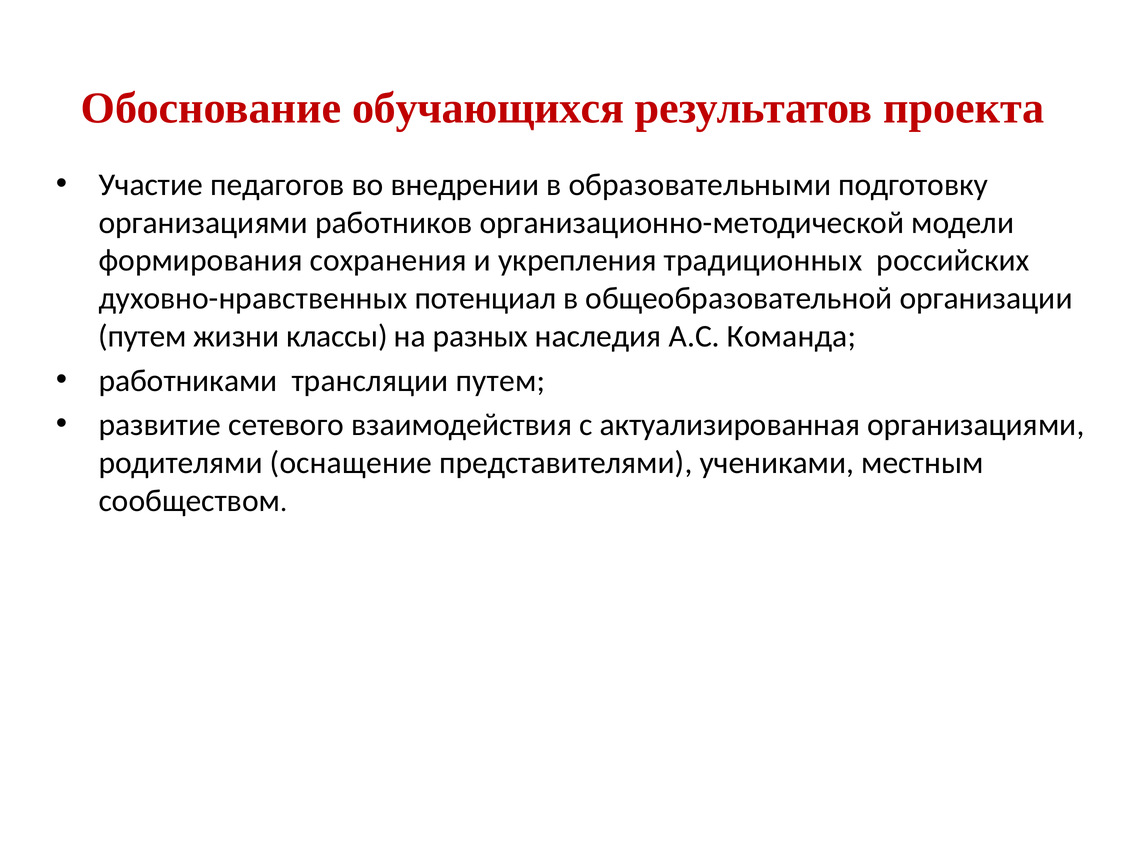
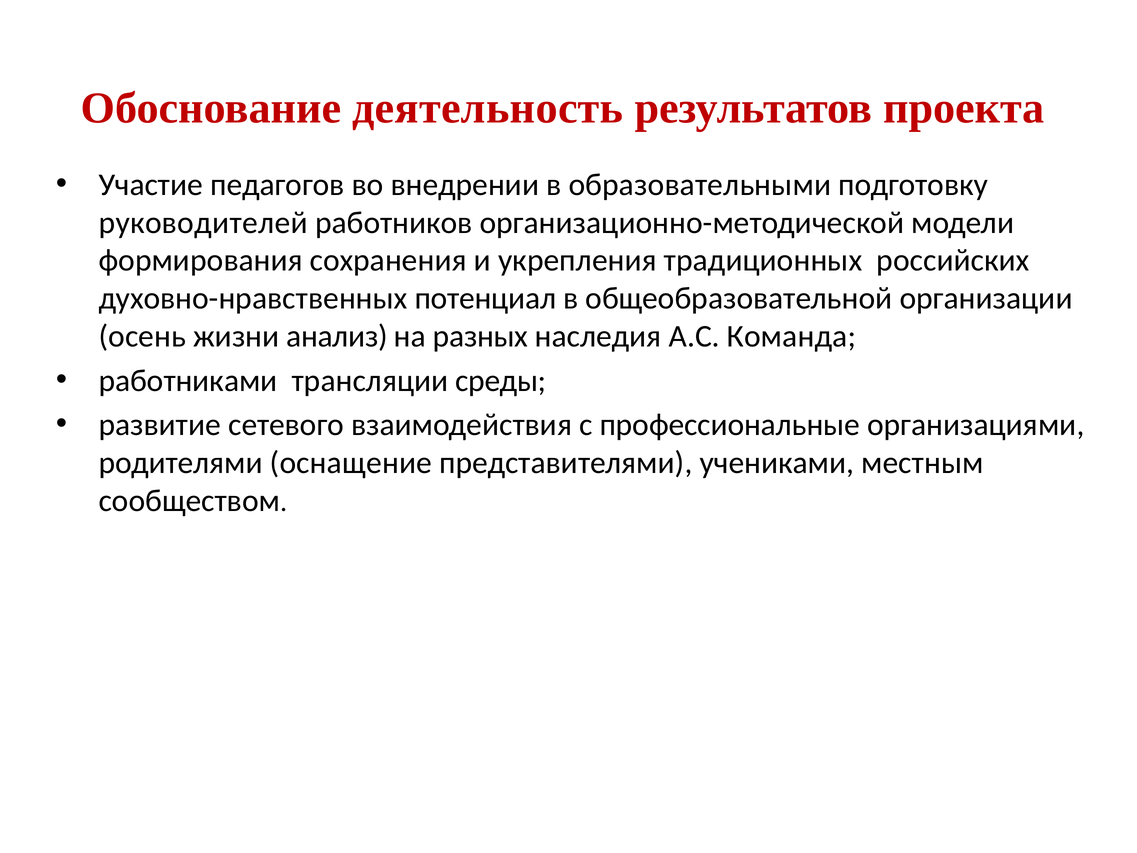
обучающихся: обучающихся -> деятельность
организациями at (203, 223): организациями -> руководителей
путем at (142, 336): путем -> осень
классы: классы -> анализ
трансляции путем: путем -> среды
актуализированная: актуализированная -> профессиональные
